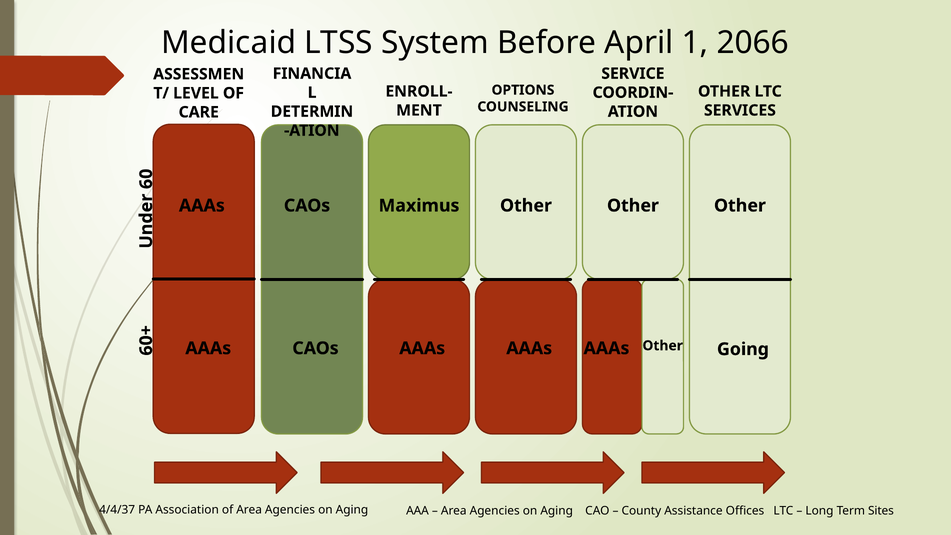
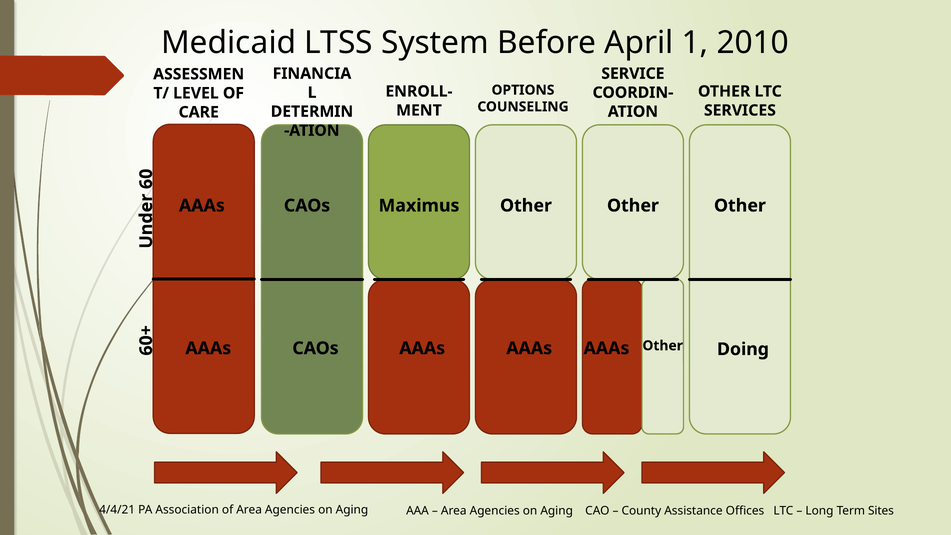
2066: 2066 -> 2010
Going: Going -> Doing
4/4/37: 4/4/37 -> 4/4/21
